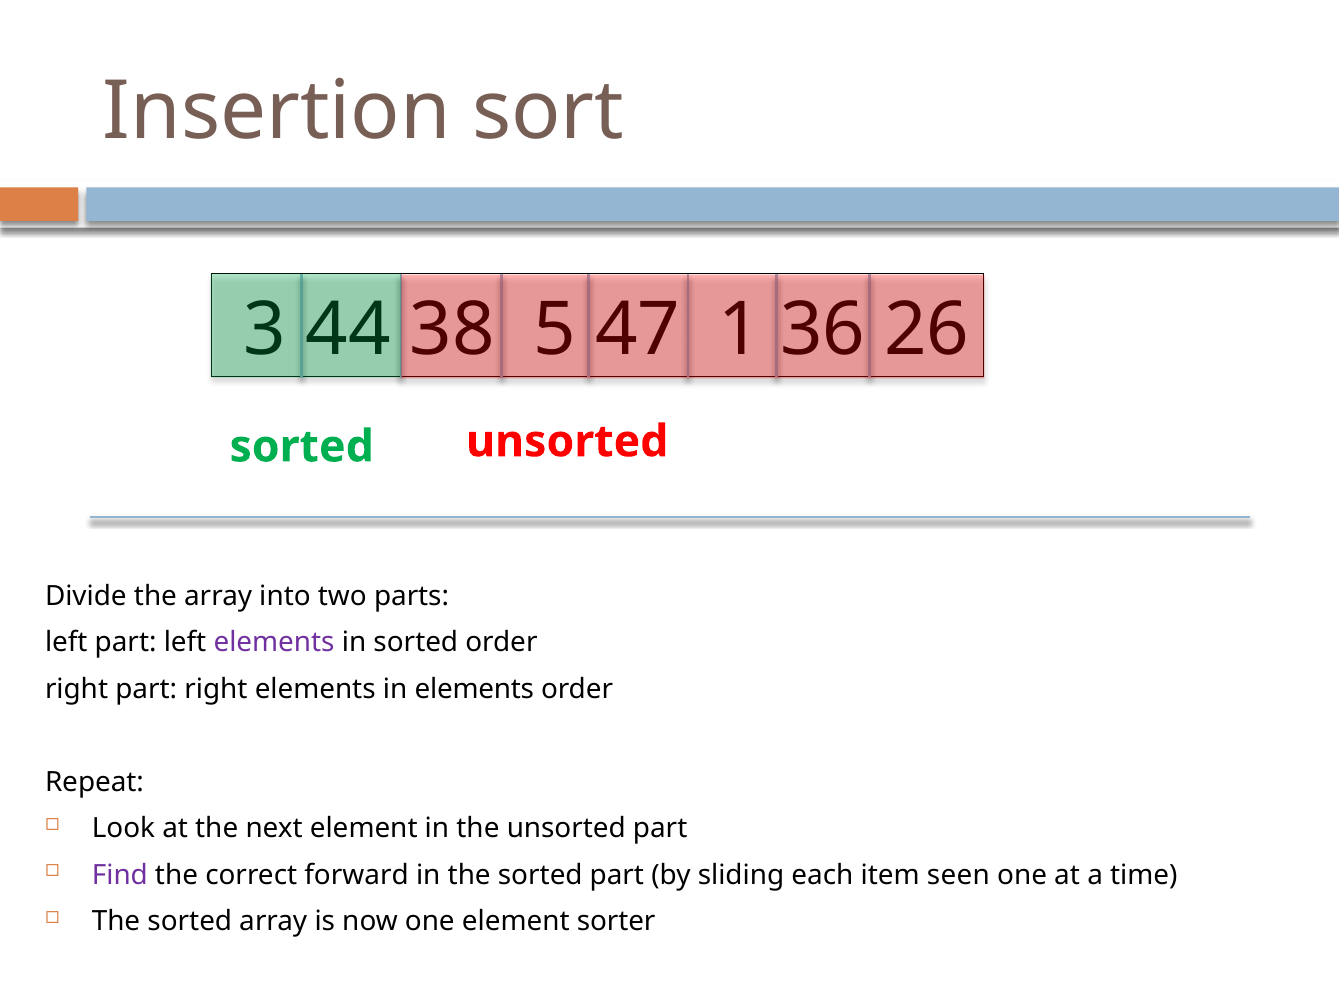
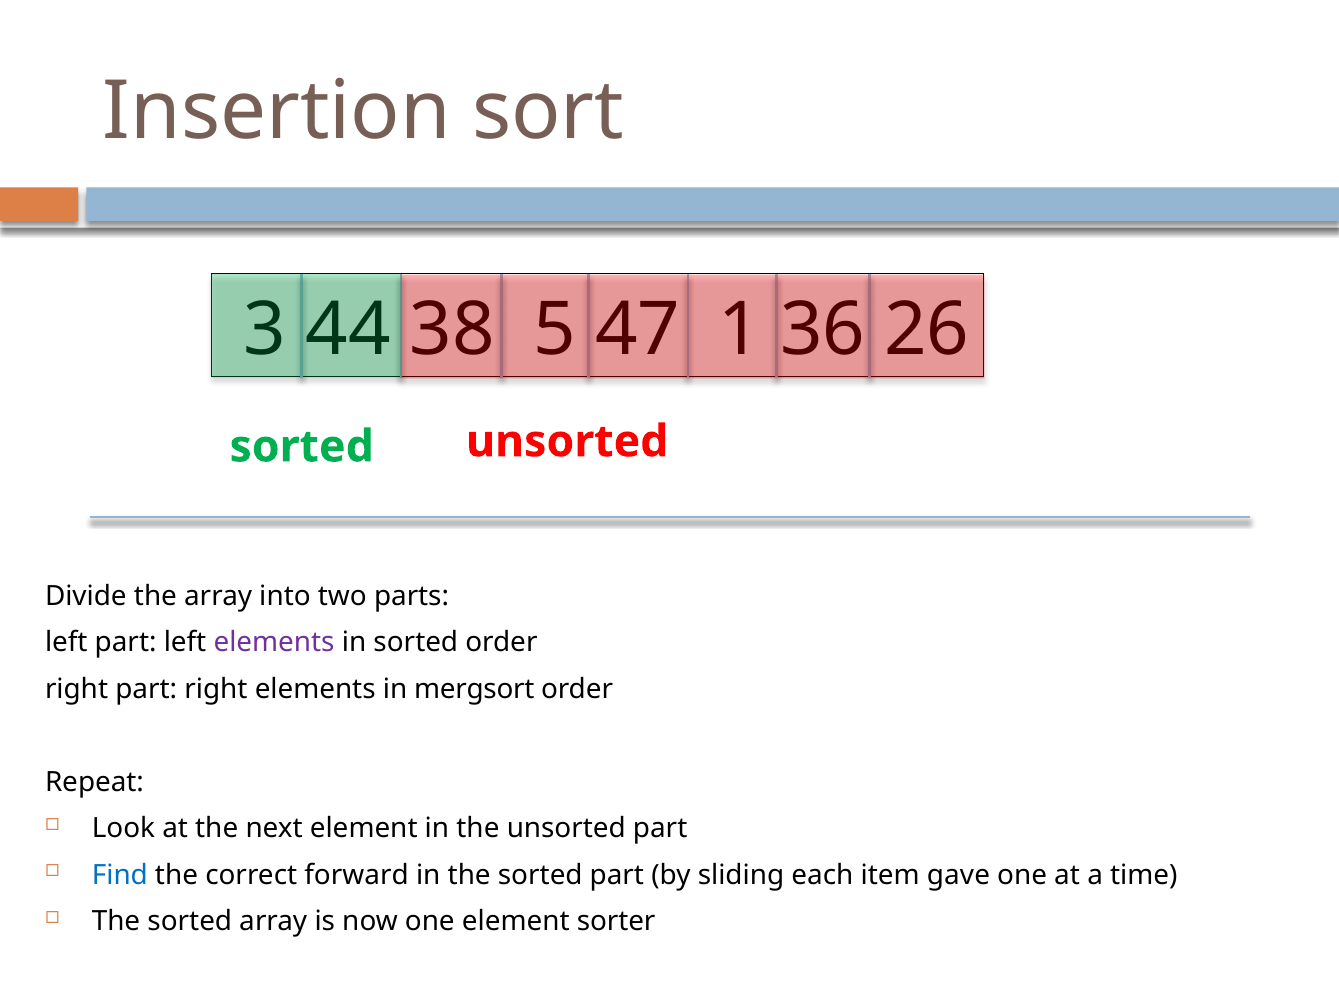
in elements: elements -> mergsort
Find colour: purple -> blue
seen: seen -> gave
